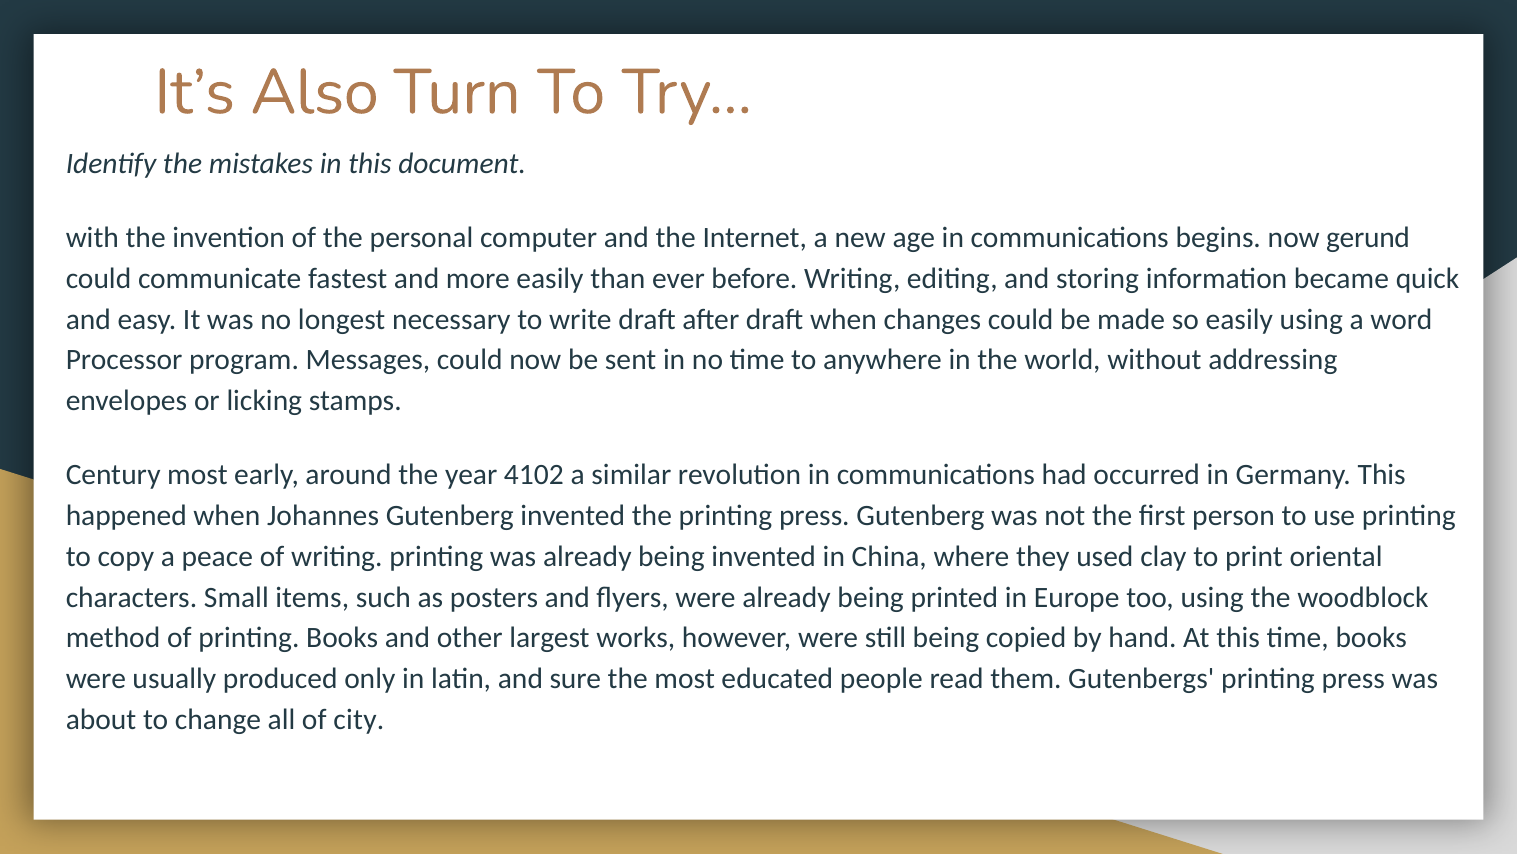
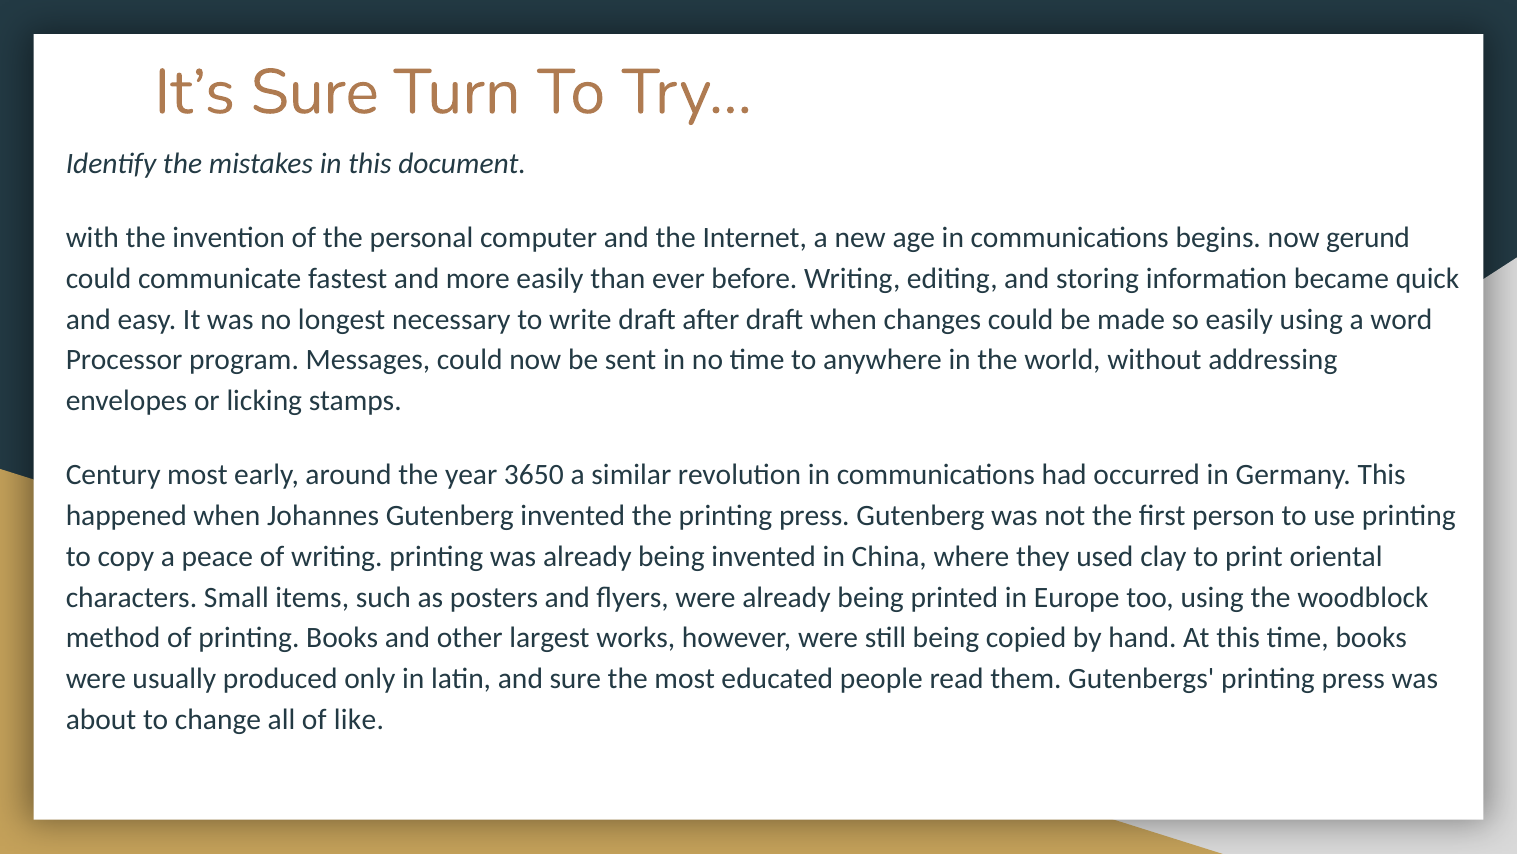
It’s Also: Also -> Sure
4102: 4102 -> 3650
city: city -> like
